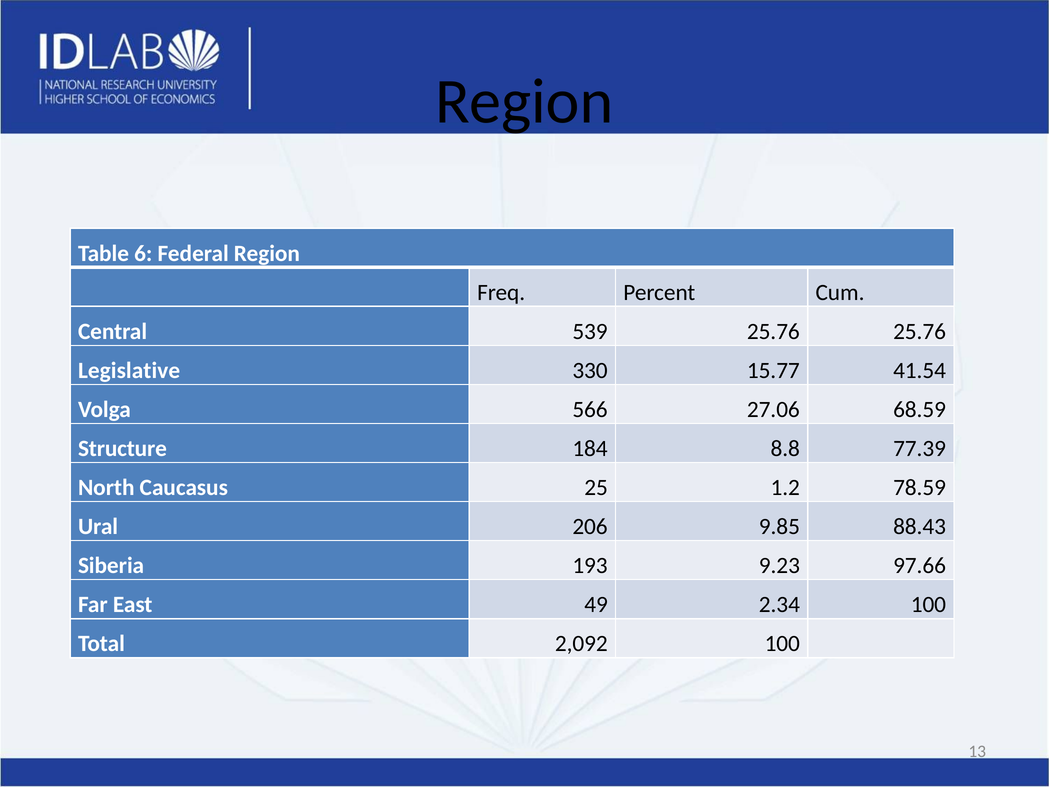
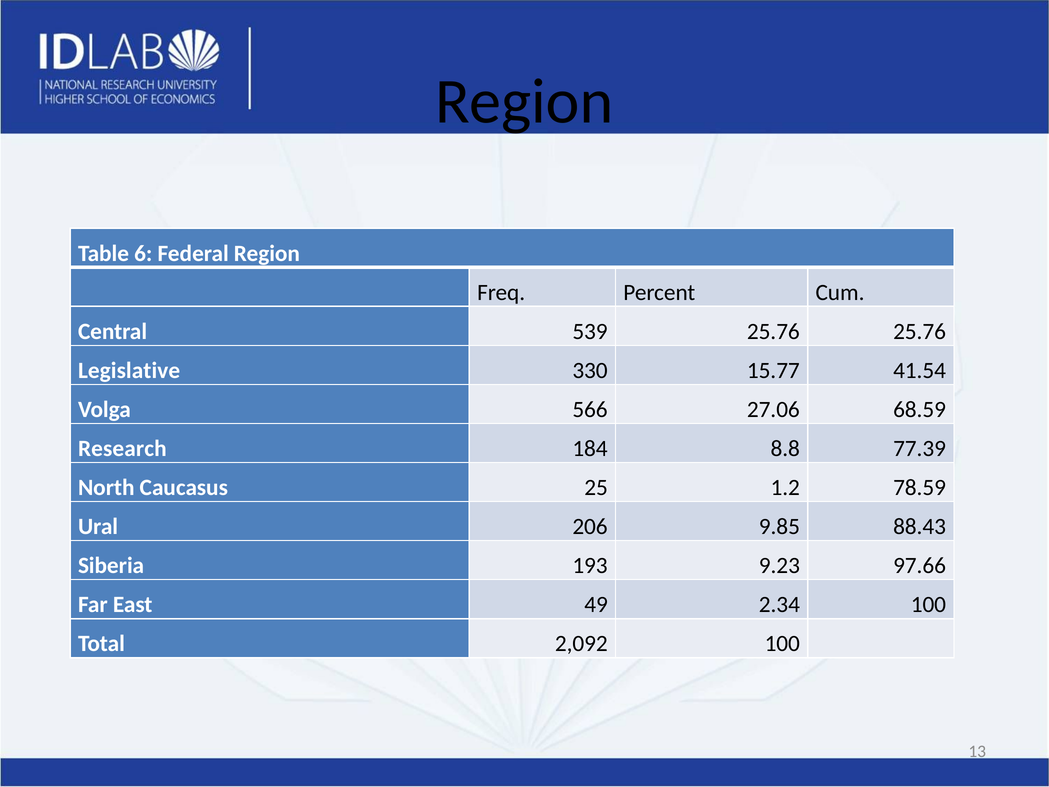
Structure: Structure -> Research
